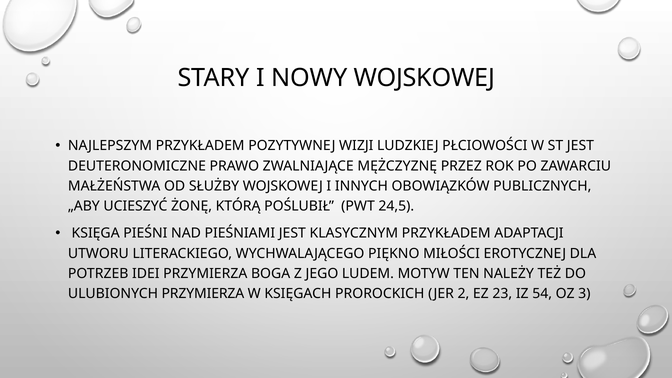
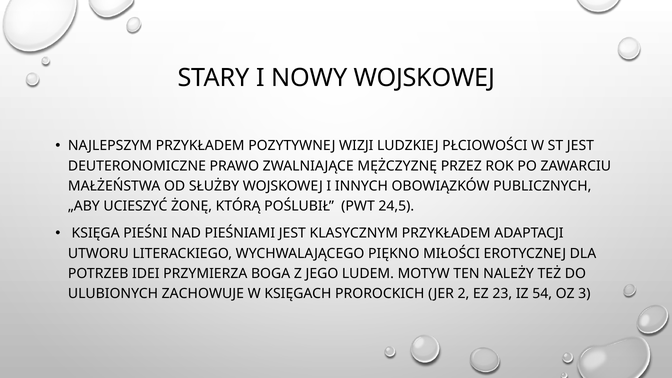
ULUBIONYCH PRZYMIERZA: PRZYMIERZA -> ZACHOWUJE
